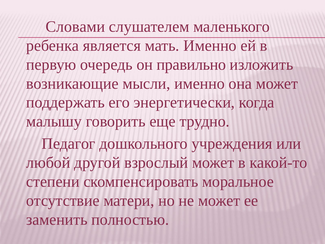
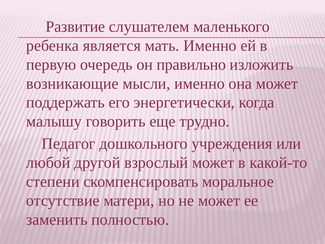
Словами: Словами -> Развитие
